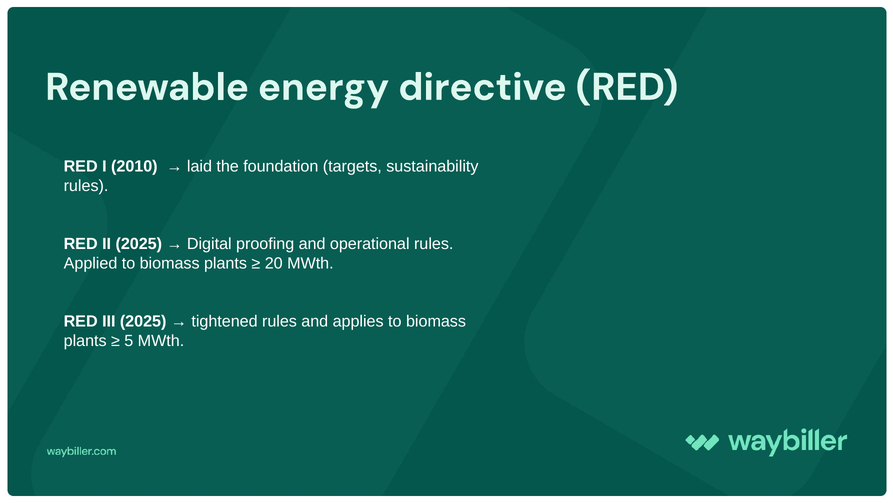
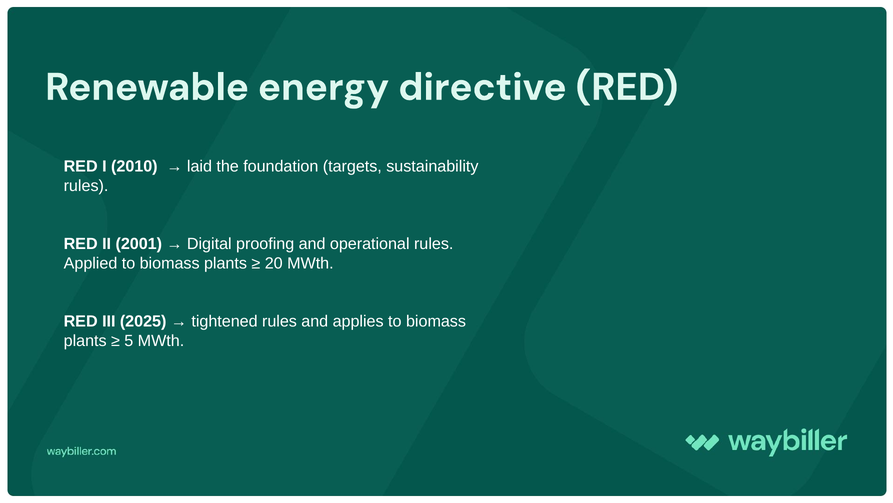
II 2025: 2025 -> 2001
